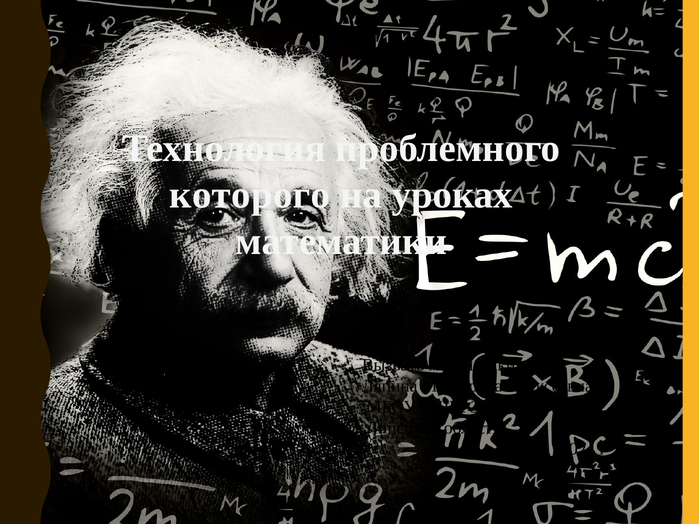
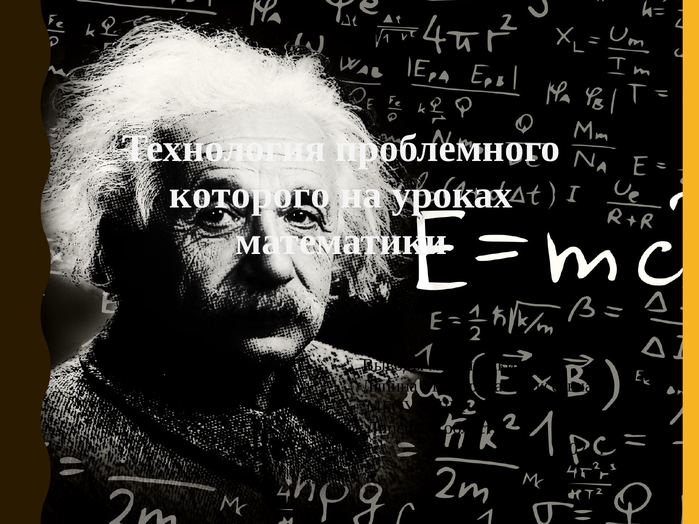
Вызвать: Вызвать -> Выводы
34: 34 -> 46
